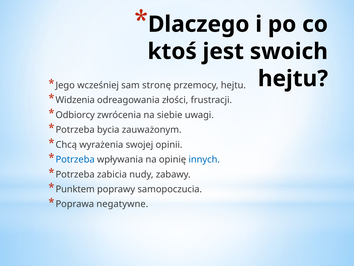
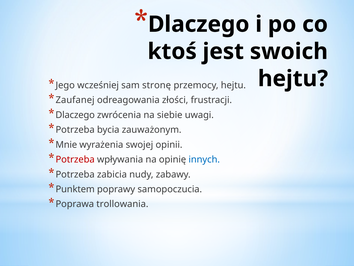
Widzenia: Widzenia -> Zaufanej
Odbiorcy at (75, 115): Odbiorcy -> Dlaczego
Chcą: Chcą -> Mnie
Potrzeba at (75, 159) colour: blue -> red
negatywne: negatywne -> trollowania
